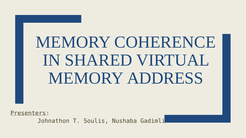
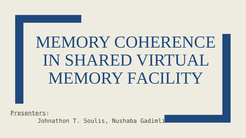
ADDRESS: ADDRESS -> FACILITY
